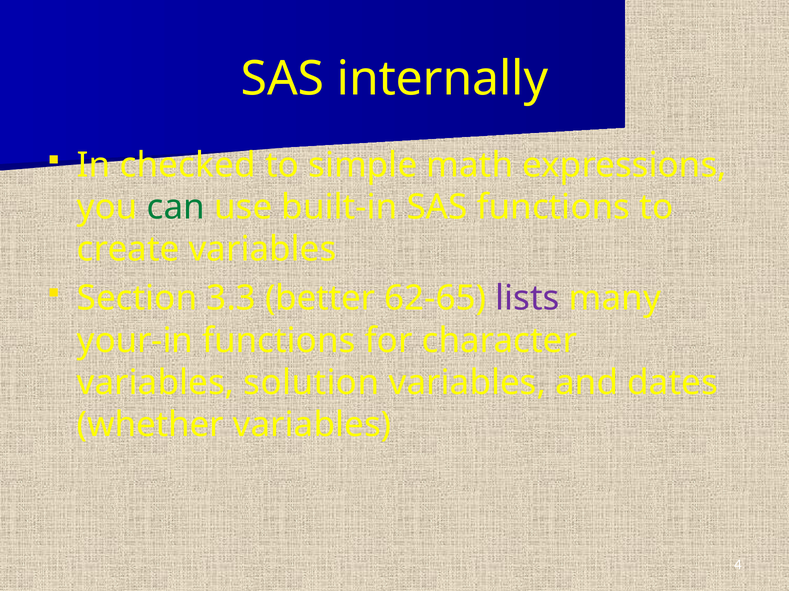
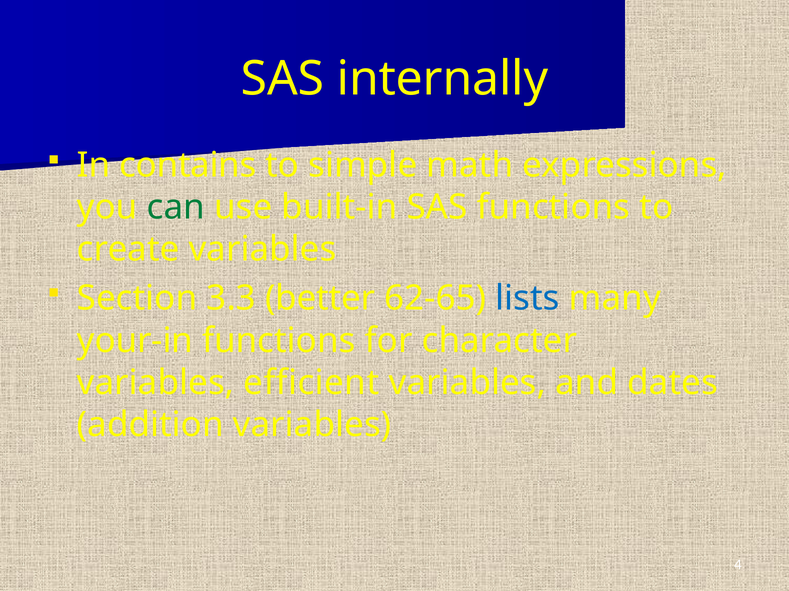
checked: checked -> contains
lists colour: purple -> blue
solution: solution -> efficient
whether: whether -> addition
